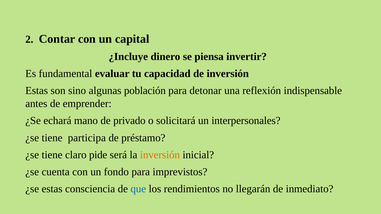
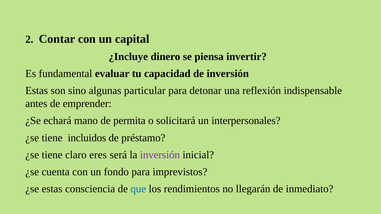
población: población -> particular
privado: privado -> permita
participa: participa -> incluidos
pide: pide -> eres
inversión at (160, 155) colour: orange -> purple
